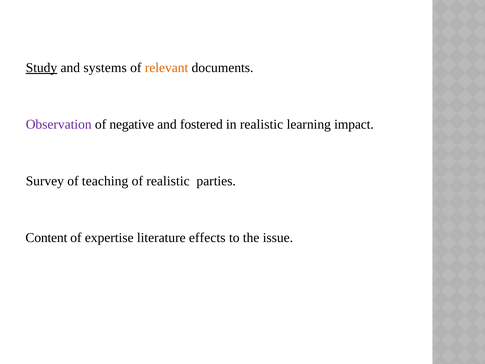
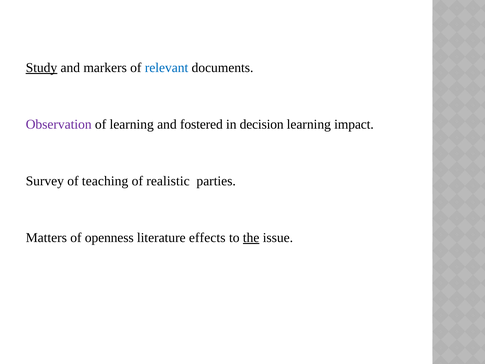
systems: systems -> markers
relevant colour: orange -> blue
of negative: negative -> learning
in realistic: realistic -> decision
Content: Content -> Matters
expertise: expertise -> openness
the underline: none -> present
